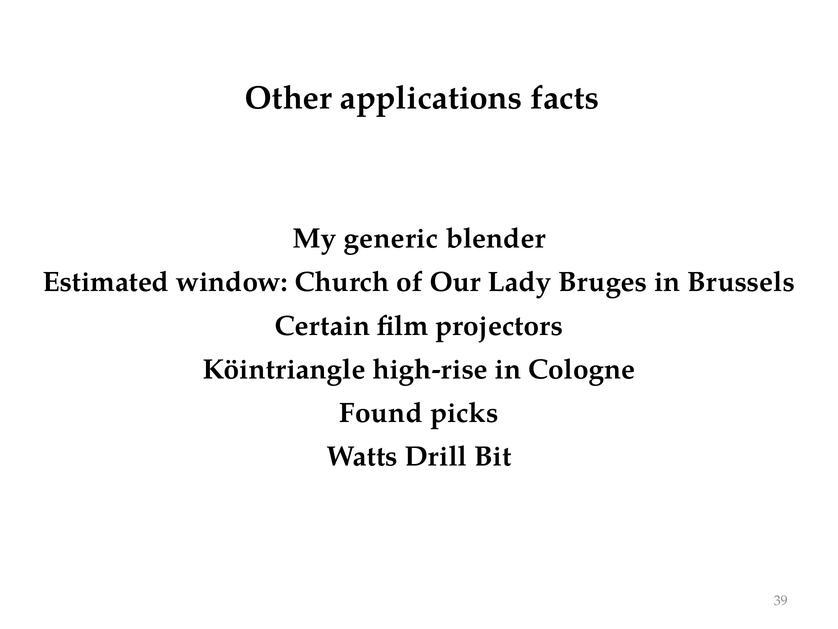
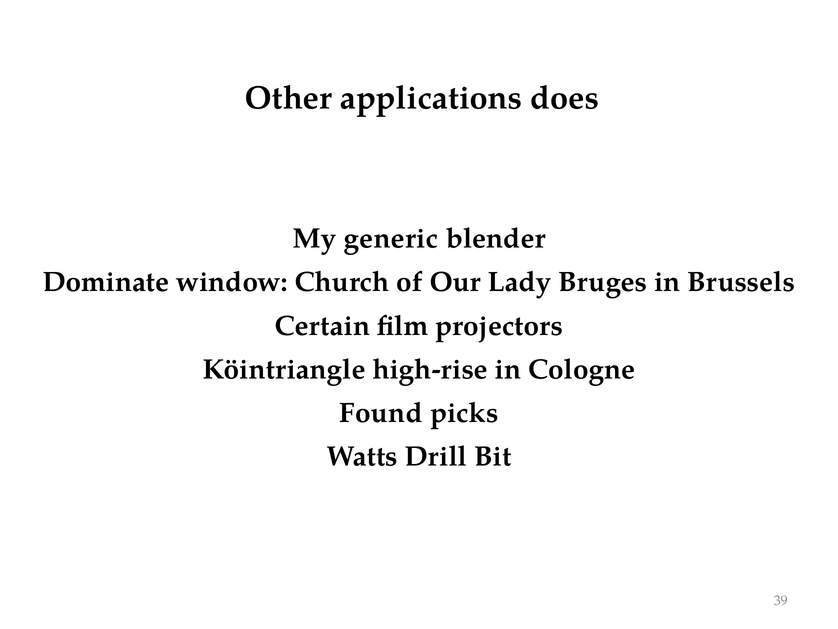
facts: facts -> does
Estimated: Estimated -> Dominate
